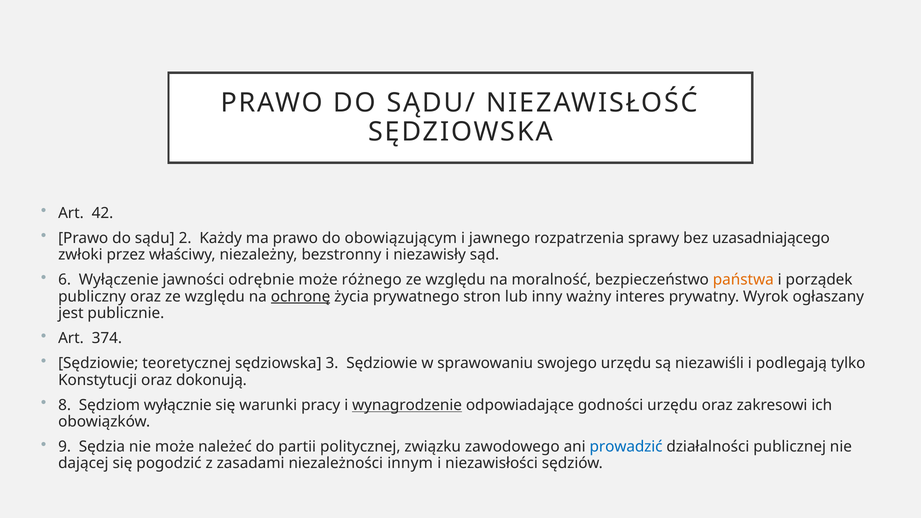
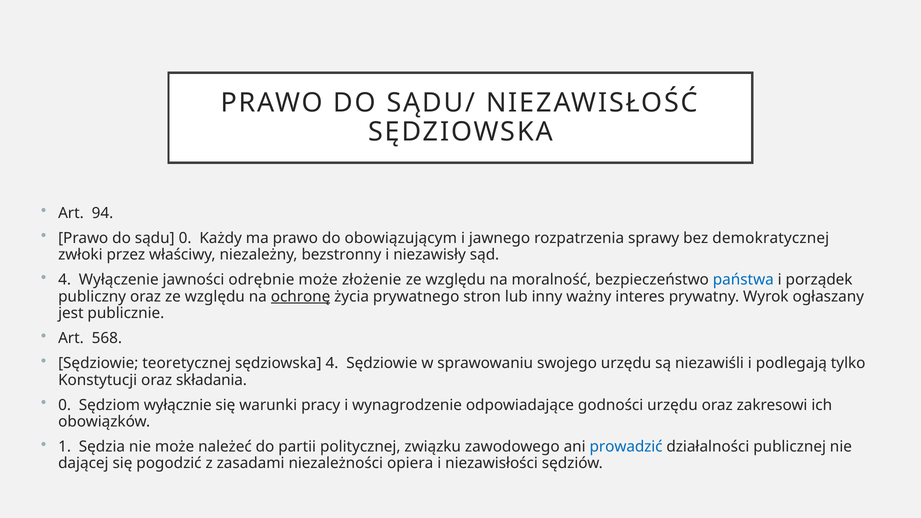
42: 42 -> 94
sądu 2: 2 -> 0
uzasadniającego: uzasadniającego -> demokratycznej
6 at (65, 280): 6 -> 4
różnego: różnego -> złożenie
państwa colour: orange -> blue
374: 374 -> 568
sędziowska 3: 3 -> 4
dokonują: dokonują -> składania
8 at (65, 405): 8 -> 0
wynagrodzenie underline: present -> none
9: 9 -> 1
innym: innym -> opiera
